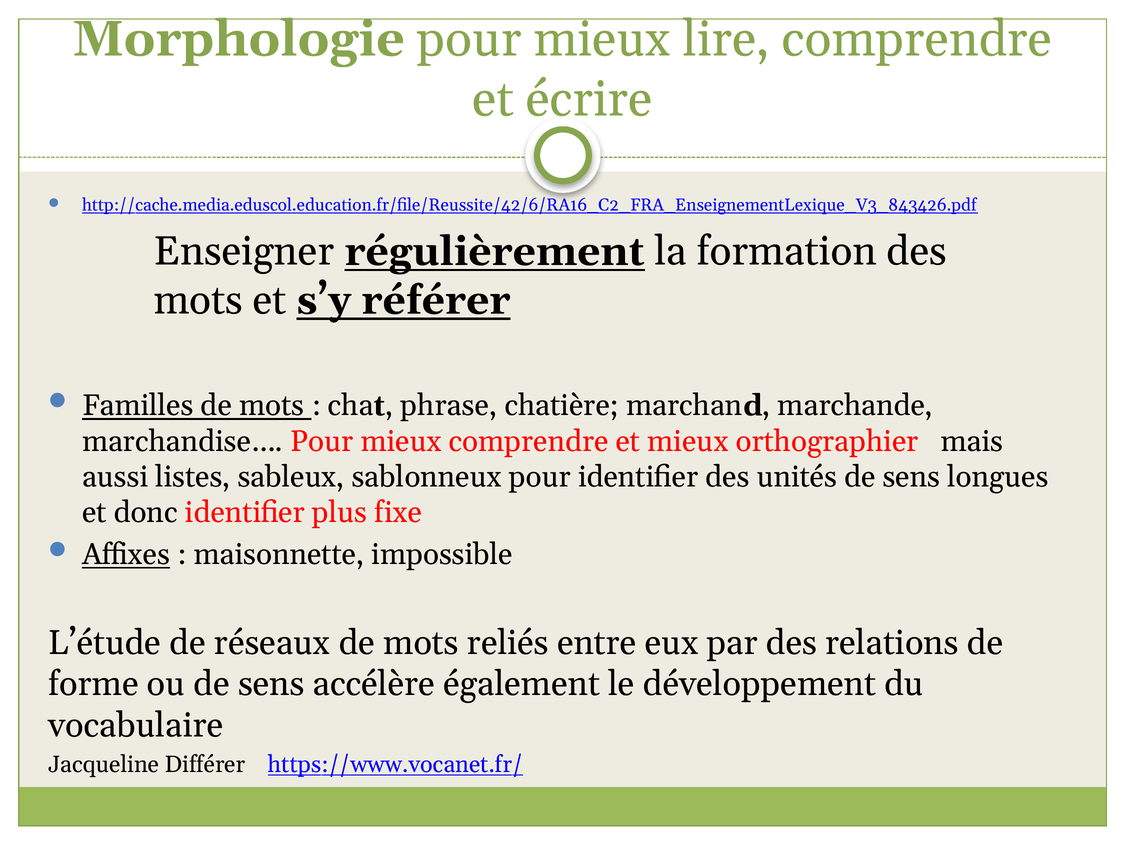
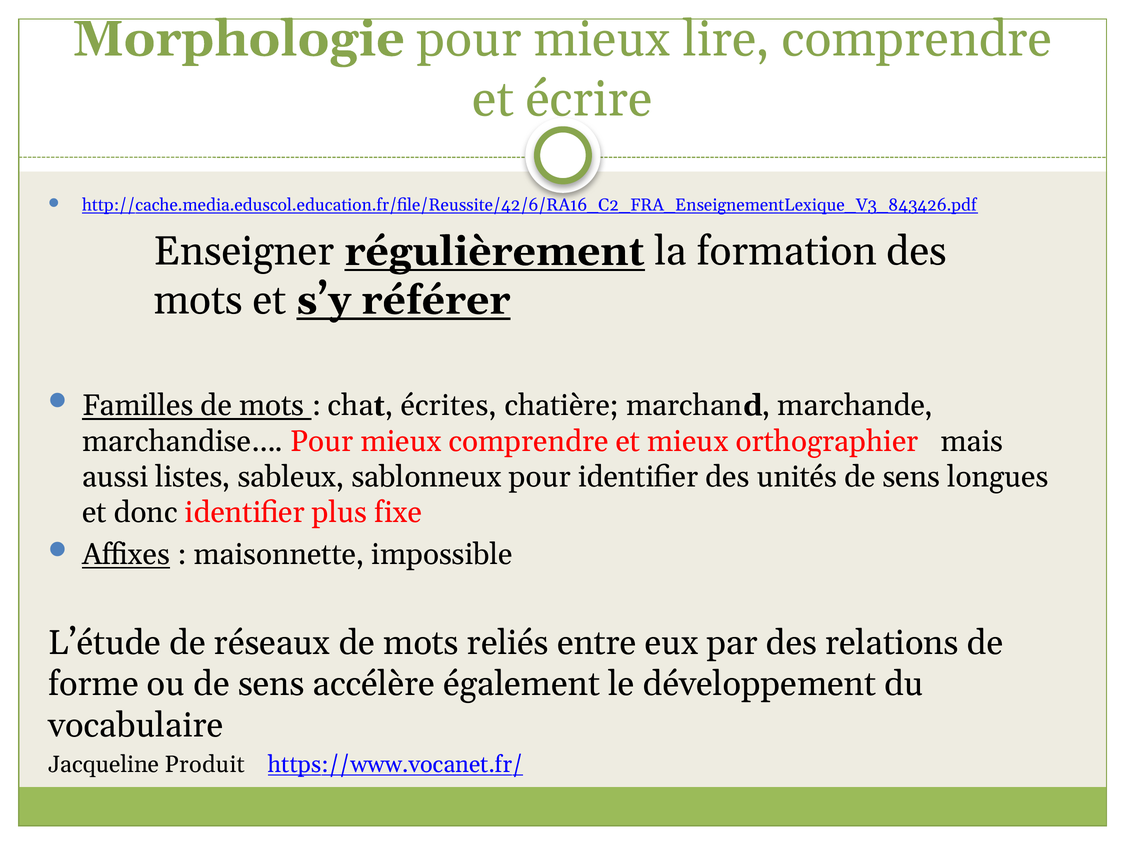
phrase: phrase -> écrites
Différer: Différer -> Produit
